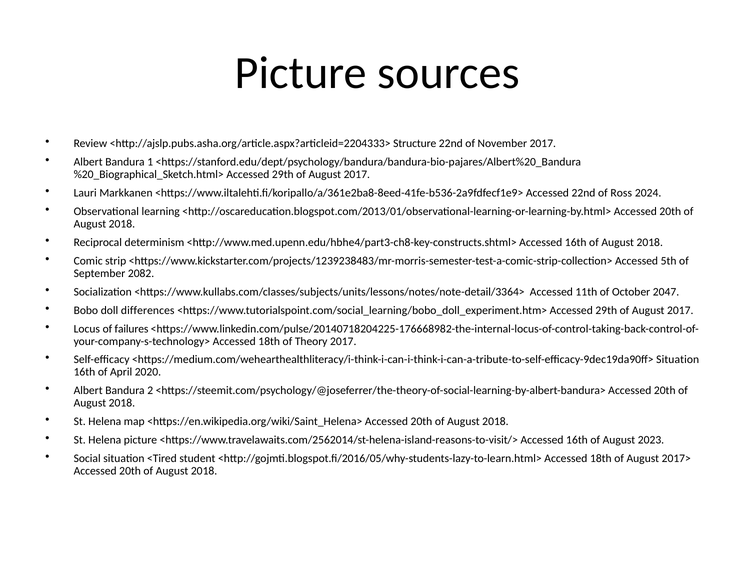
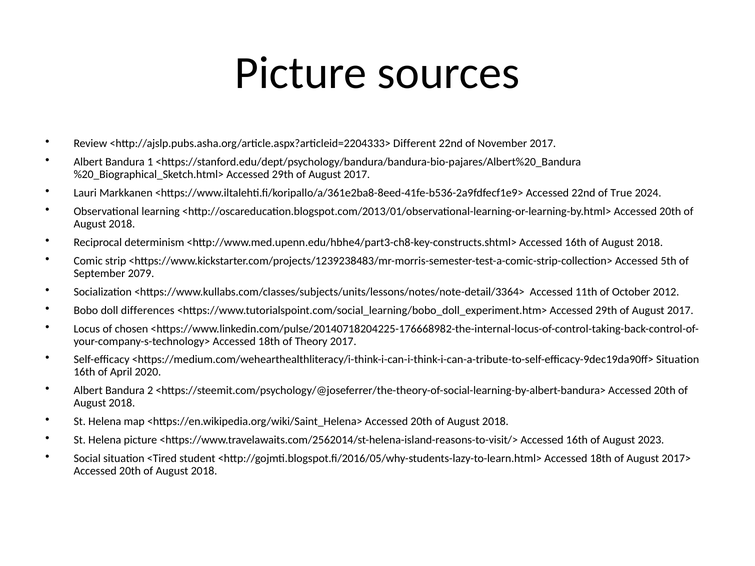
Structure: Structure -> Different
Ross: Ross -> True
2082: 2082 -> 2079
2047: 2047 -> 2012
failures: failures -> chosen
